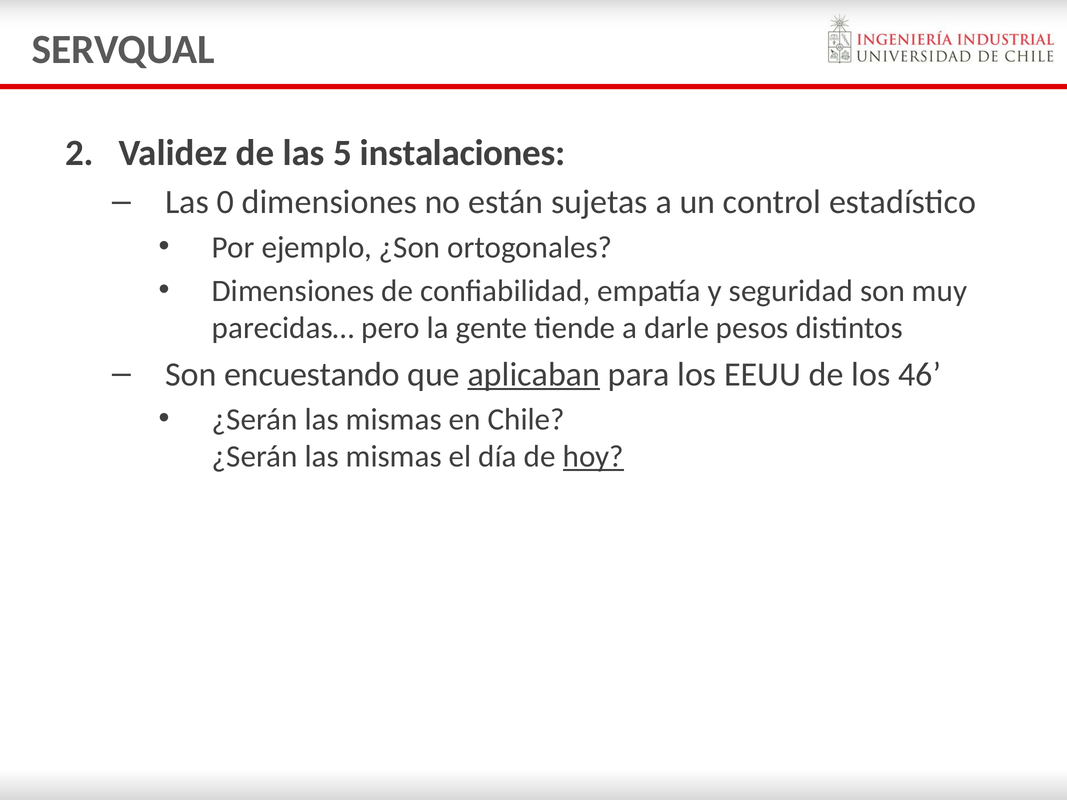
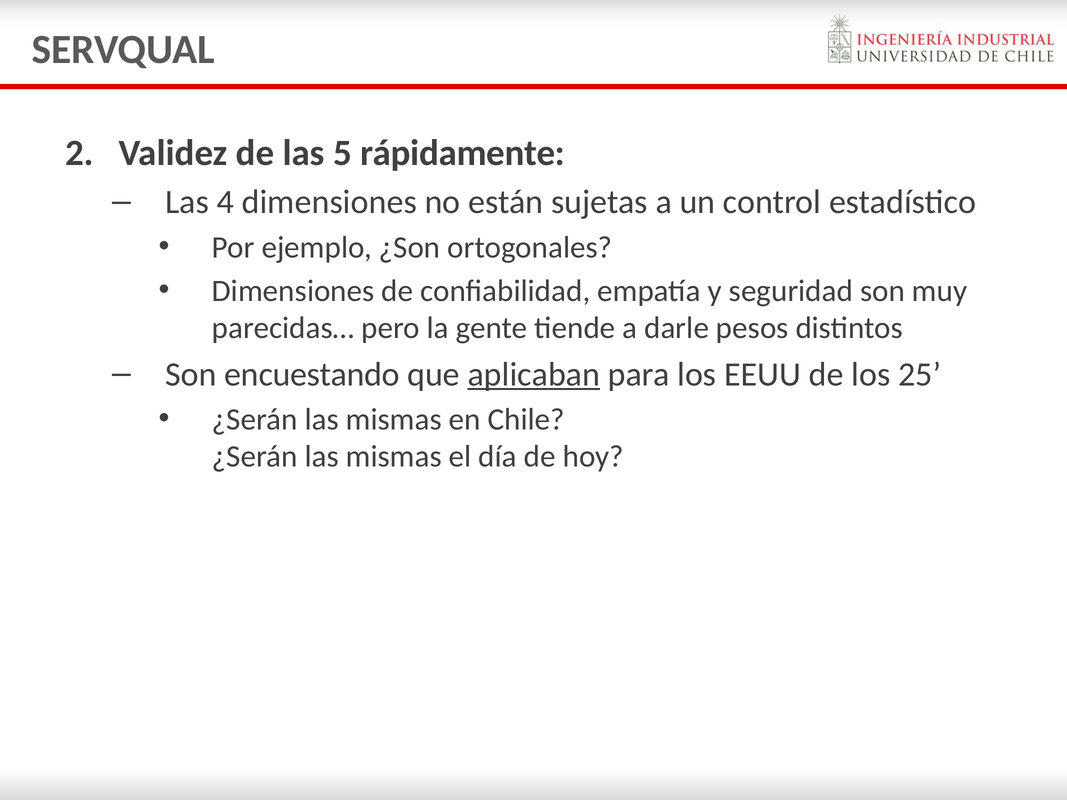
instalaciones: instalaciones -> rápidamente
0: 0 -> 4
46: 46 -> 25
hoy underline: present -> none
